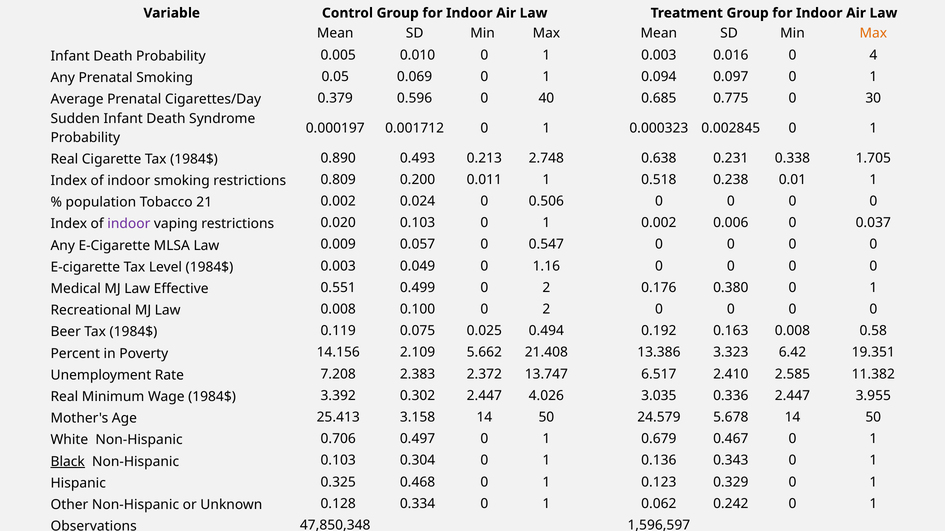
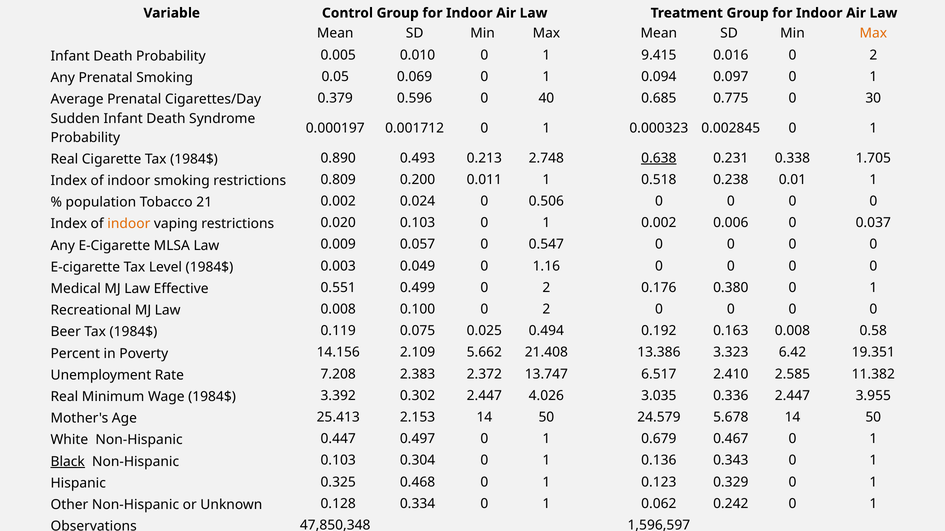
1 0.003: 0.003 -> 9.415
0.016 0 4: 4 -> 2
0.638 underline: none -> present
indoor at (129, 224) colour: purple -> orange
3.158: 3.158 -> 2.153
0.706: 0.706 -> 0.447
